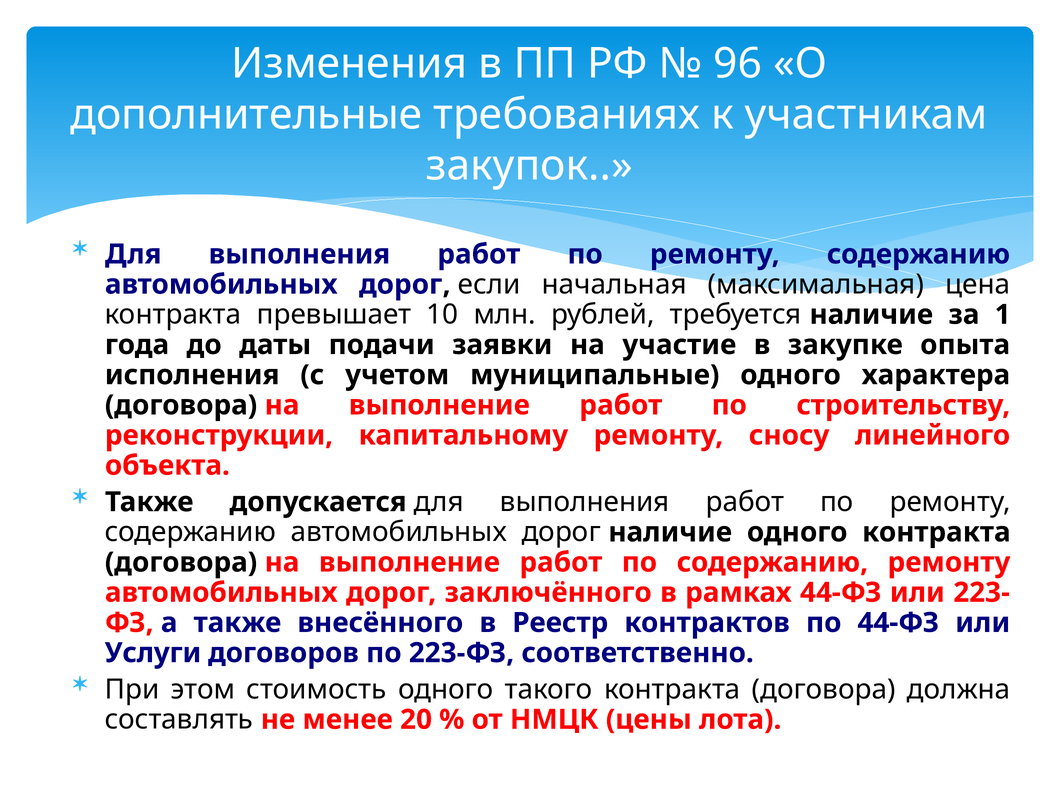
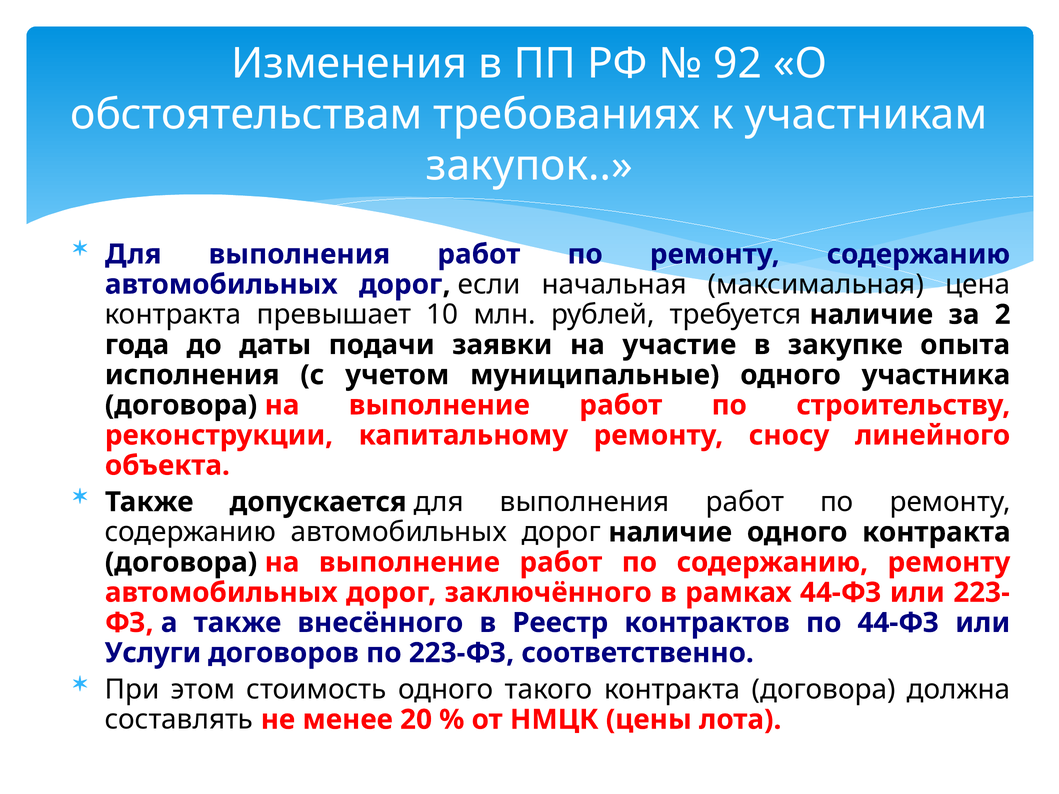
96: 96 -> 92
дополнительные: дополнительные -> обстоятельствам
1: 1 -> 2
характера: характера -> участника
